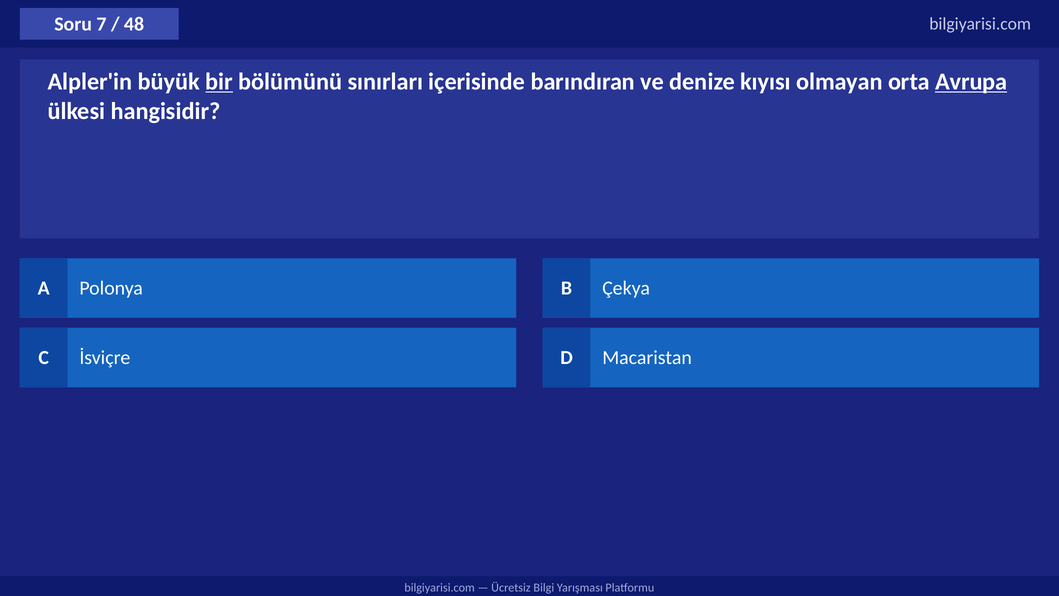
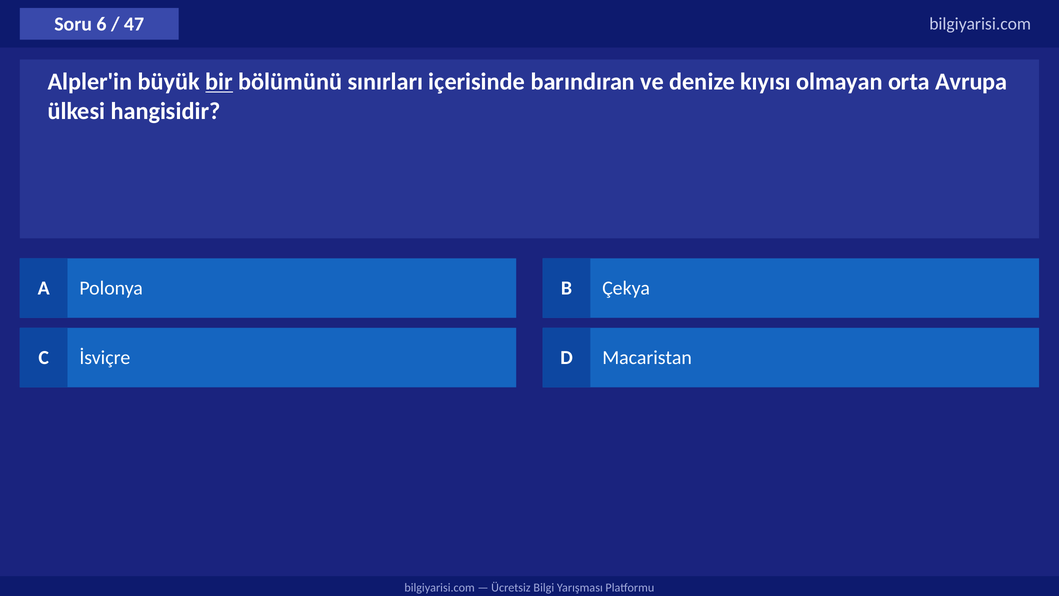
7: 7 -> 6
48: 48 -> 47
Avrupa underline: present -> none
